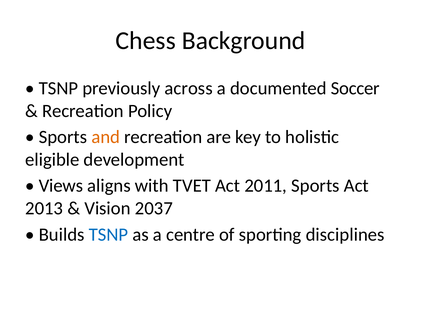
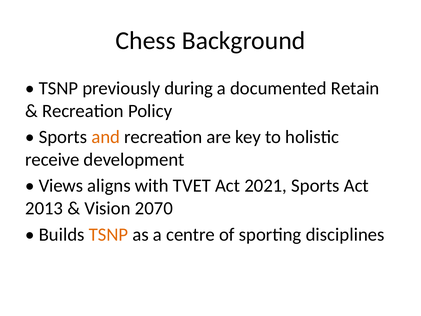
across: across -> during
Soccer: Soccer -> Retain
eligible: eligible -> receive
2011: 2011 -> 2021
2037: 2037 -> 2070
TSNP at (108, 234) colour: blue -> orange
